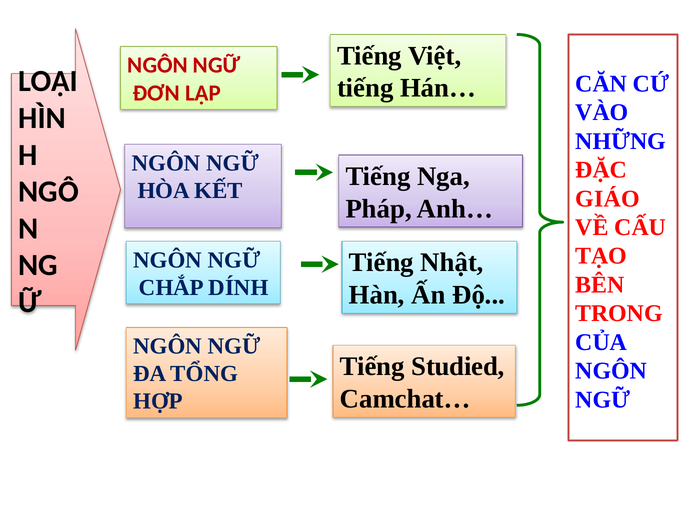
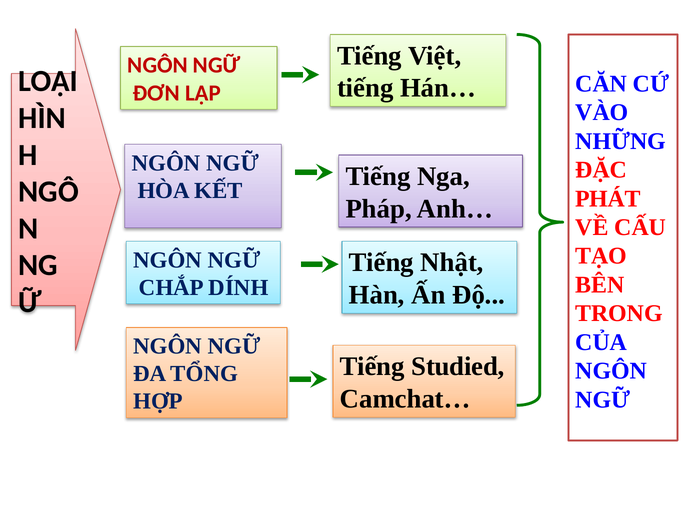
GIÁO: GIÁO -> PHÁT
